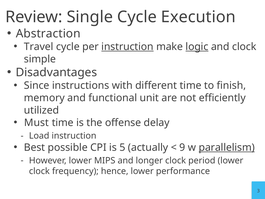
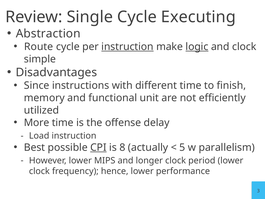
Execution: Execution -> Executing
Travel: Travel -> Route
Must: Must -> More
CPI underline: none -> present
5: 5 -> 8
9: 9 -> 5
parallelism underline: present -> none
